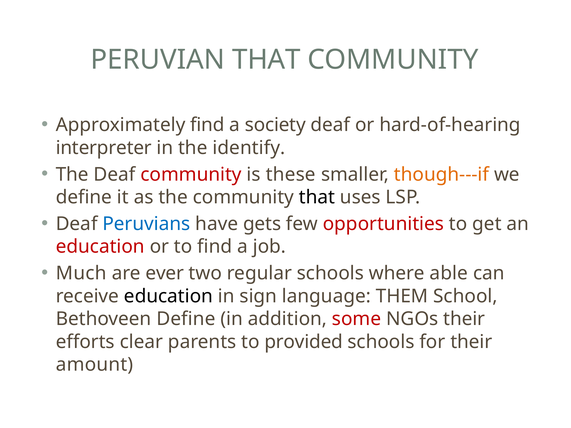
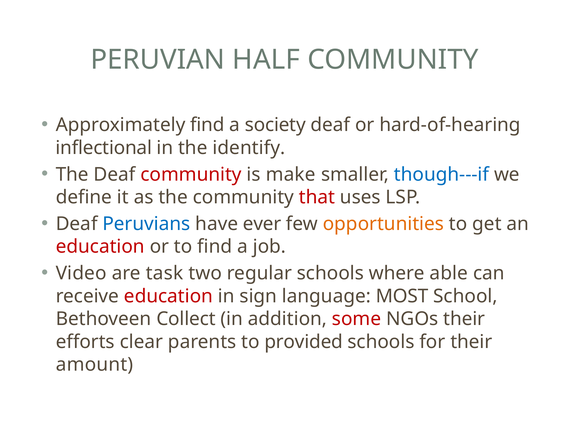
PERUVIAN THAT: THAT -> HALF
interpreter: interpreter -> inflectional
these: these -> make
though---if colour: orange -> blue
that at (317, 197) colour: black -> red
gets: gets -> ever
opportunities colour: red -> orange
Much: Much -> Video
ever: ever -> task
education at (168, 296) colour: black -> red
THEM: THEM -> MOST
Bethoveen Define: Define -> Collect
